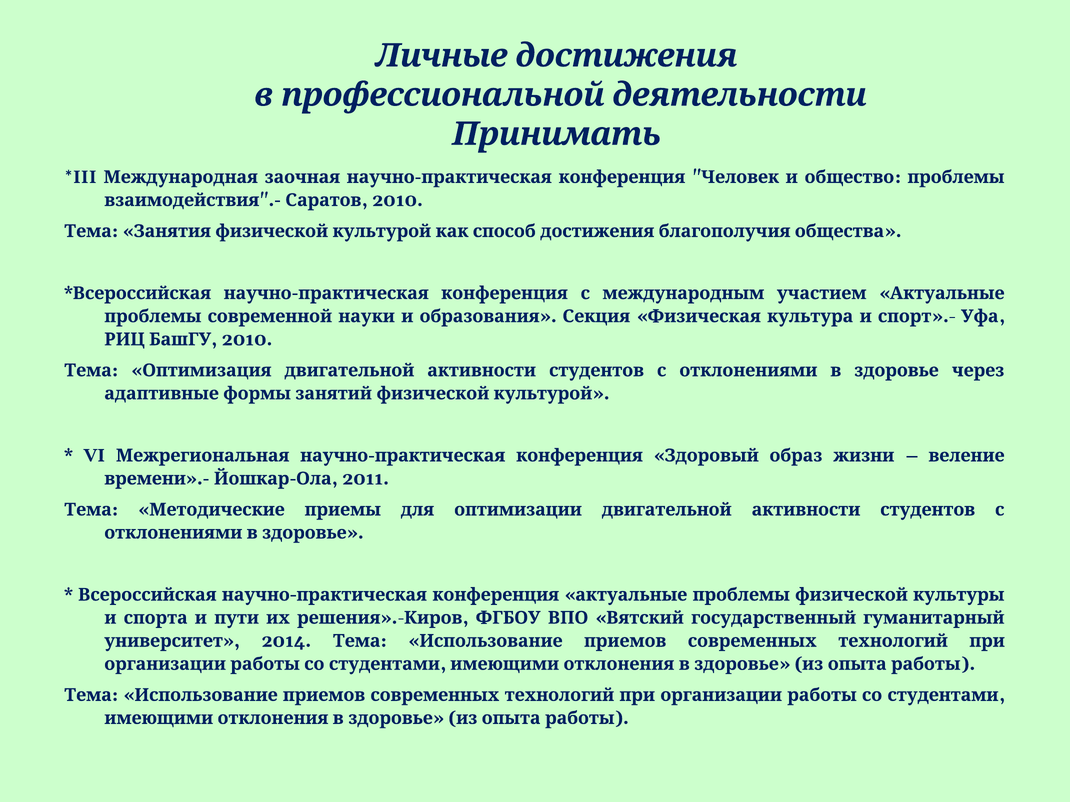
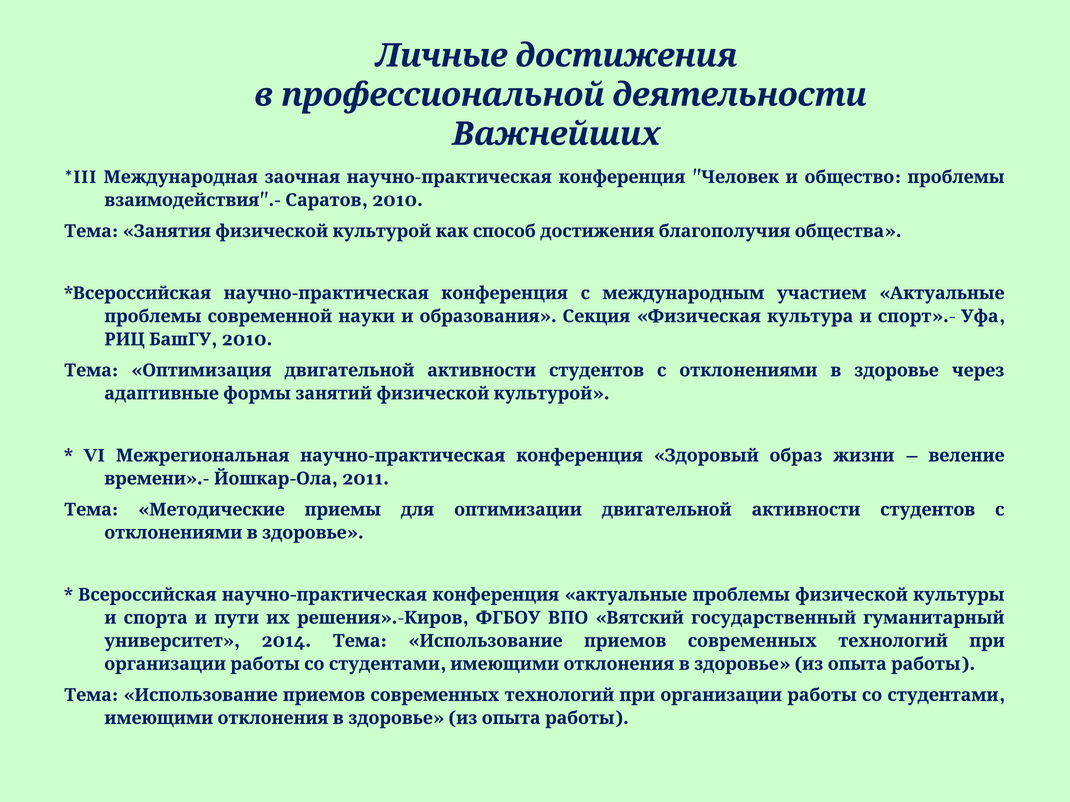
Принимать: Принимать -> Важнейших
